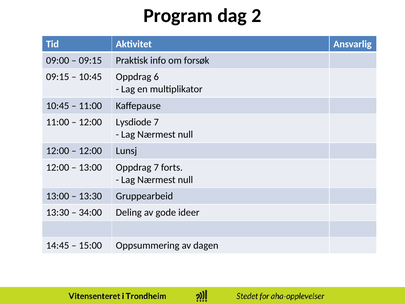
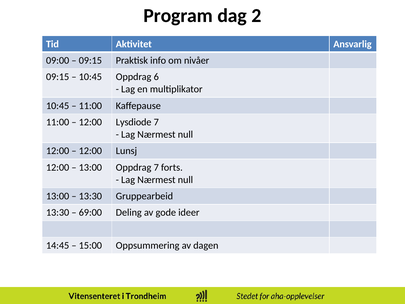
forsøk: forsøk -> nivåer
34:00: 34:00 -> 69:00
